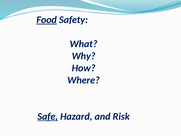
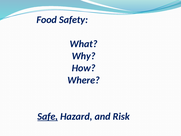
Food underline: present -> none
